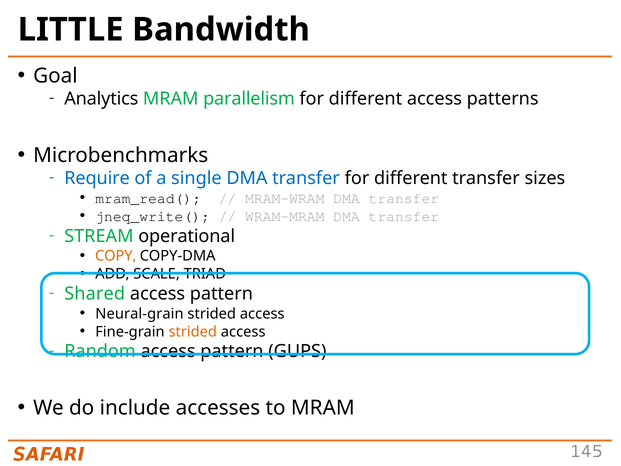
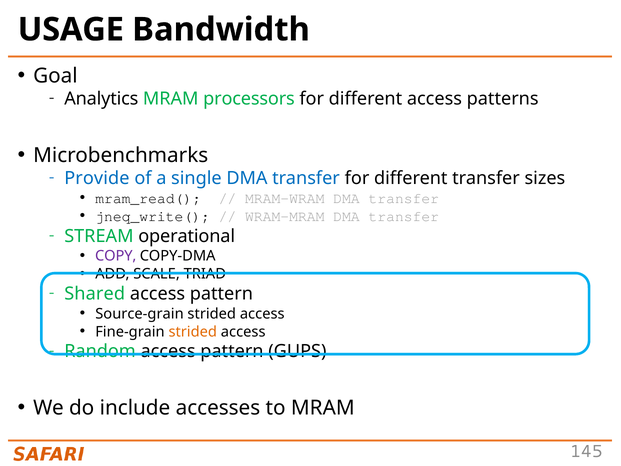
LITTLE: LITTLE -> USAGE
parallelism: parallelism -> processors
Require: Require -> Provide
COPY colour: orange -> purple
Neural-grain: Neural-grain -> Source-grain
